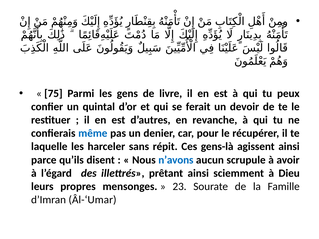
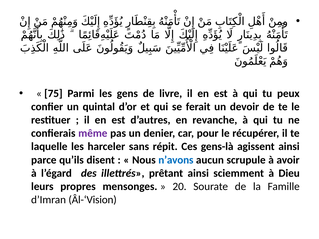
même colour: blue -> purple
23: 23 -> 20
Âl-‘Umar: Âl-‘Umar -> Âl-‘Vision
